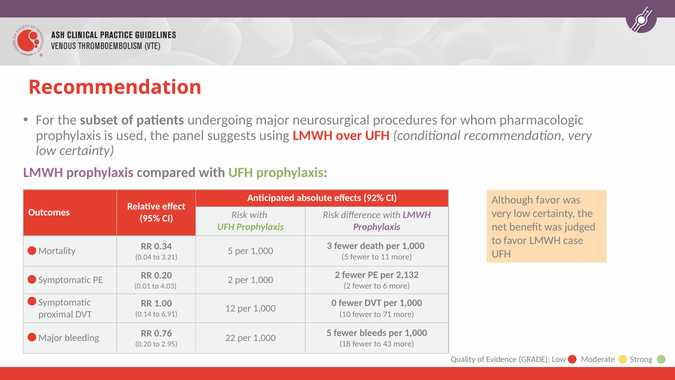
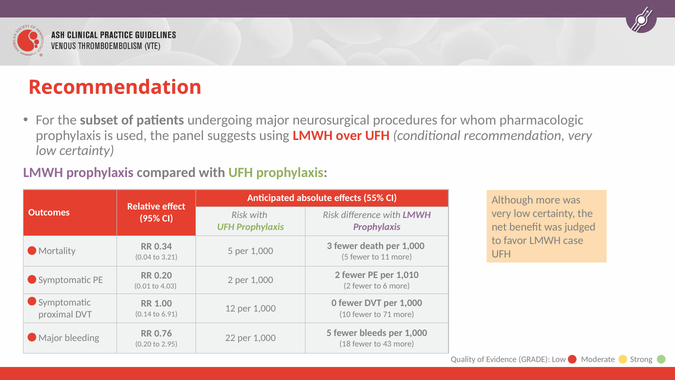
92%: 92% -> 55%
Although favor: favor -> more
2,132: 2,132 -> 1,010
